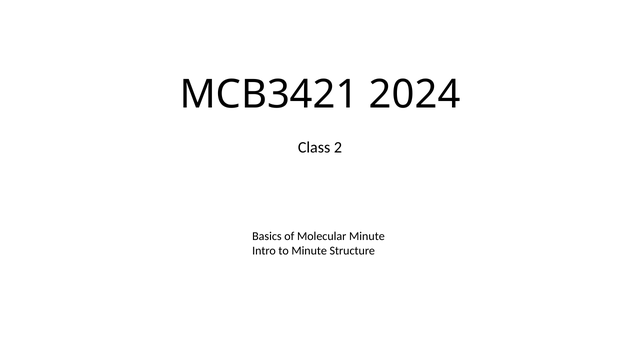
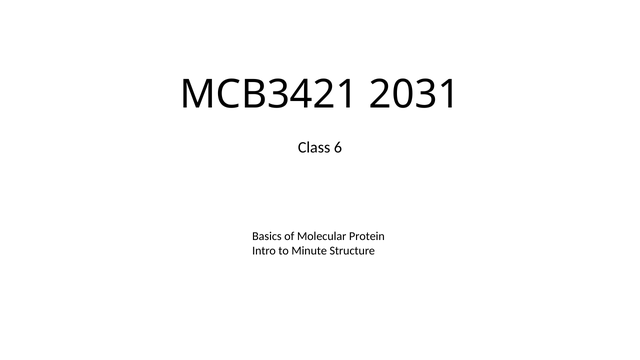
2024: 2024 -> 2031
2: 2 -> 6
Molecular Minute: Minute -> Protein
